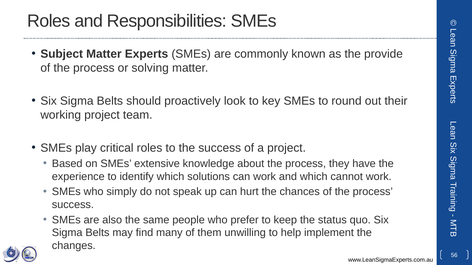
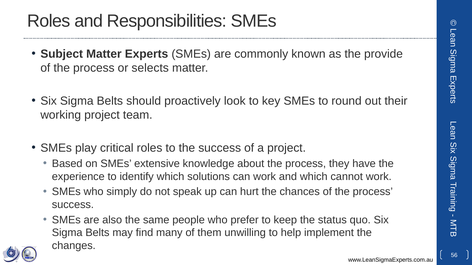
solving: solving -> selects
